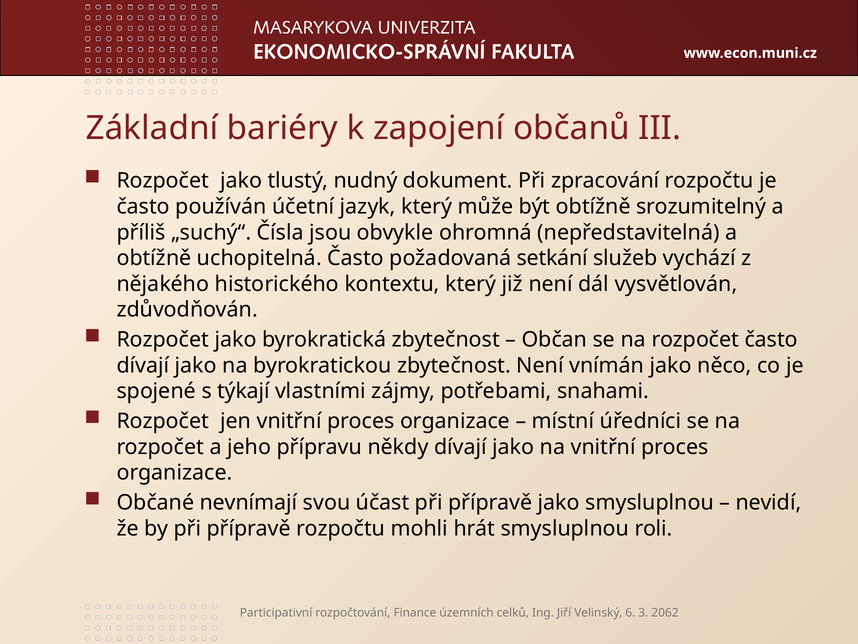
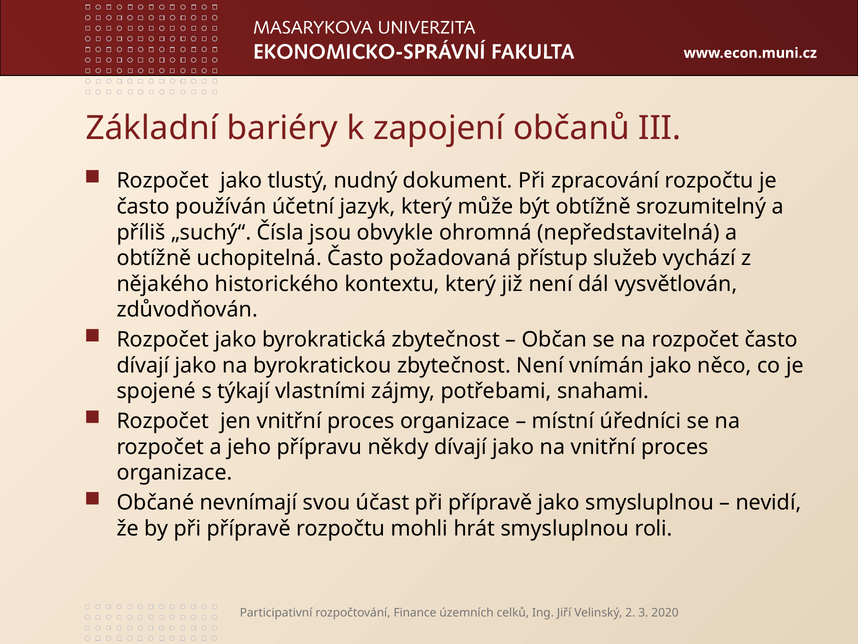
setkání: setkání -> přístup
6: 6 -> 2
2062: 2062 -> 2020
